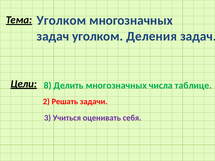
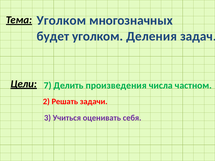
задач at (53, 36): задач -> будет
8: 8 -> 7
Делить многозначных: многозначных -> произведения
таблице: таблице -> частном
